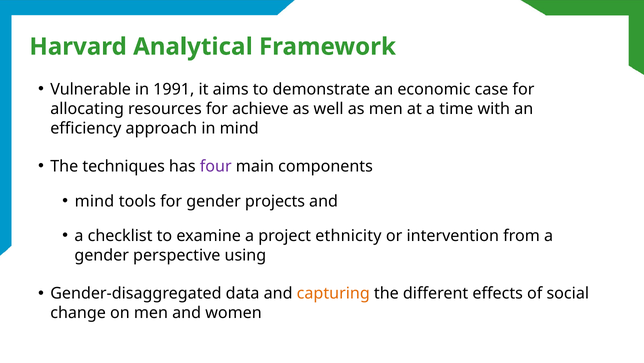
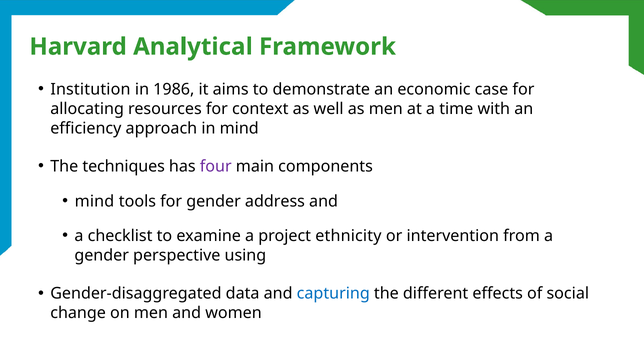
Vulnerable: Vulnerable -> Institution
1991: 1991 -> 1986
achieve: achieve -> context
projects: projects -> address
capturing colour: orange -> blue
